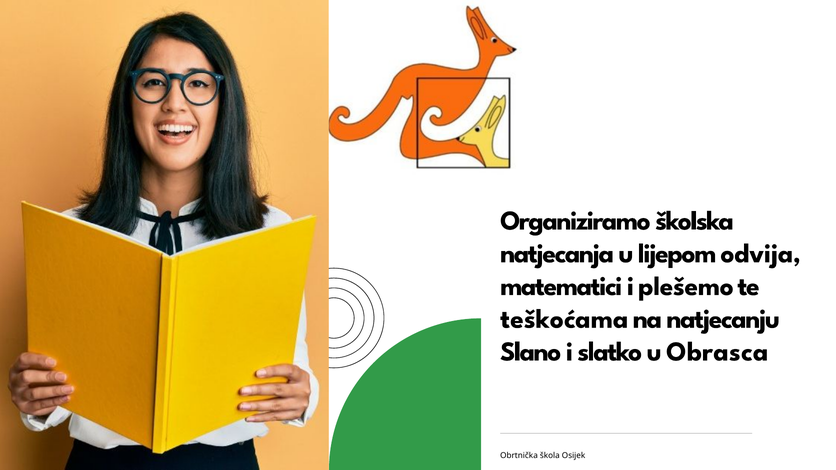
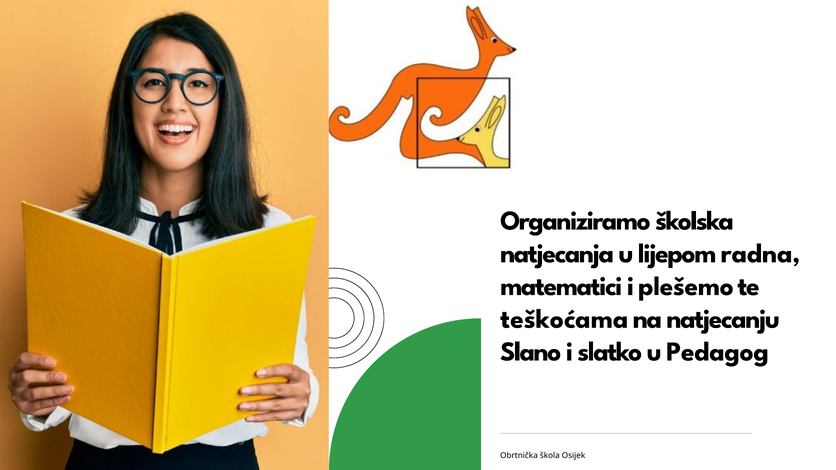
odvija: odvija -> radna
Obrasca: Obrasca -> Pedagog
